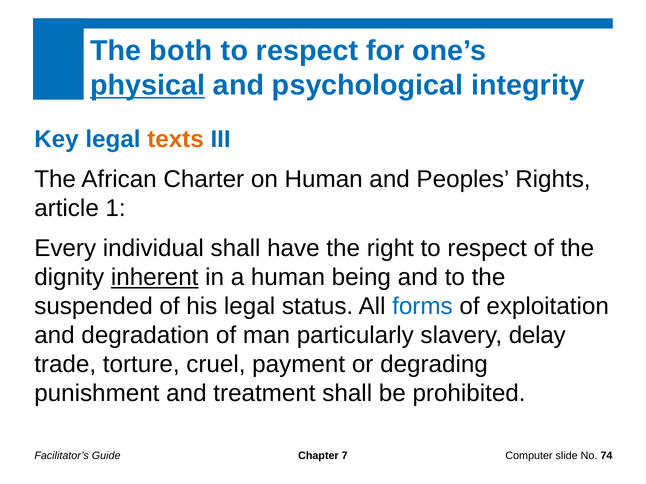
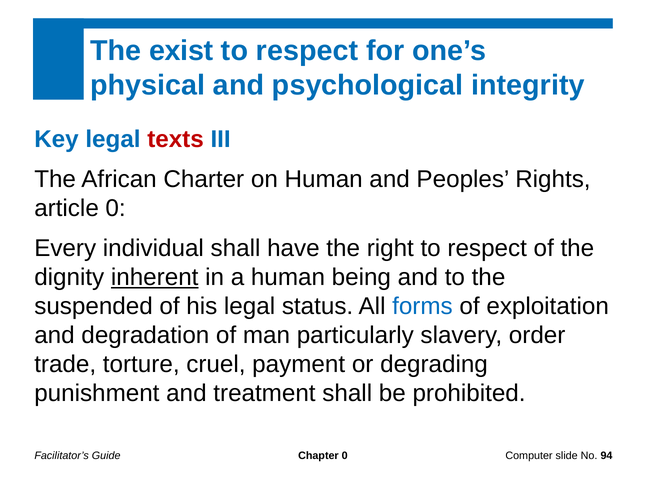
both: both -> exist
physical underline: present -> none
texts colour: orange -> red
article 1: 1 -> 0
delay: delay -> order
Chapter 7: 7 -> 0
74: 74 -> 94
